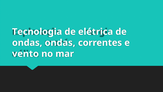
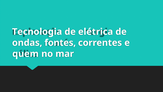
ondas ondas: ondas -> fontes
vento: vento -> quem
